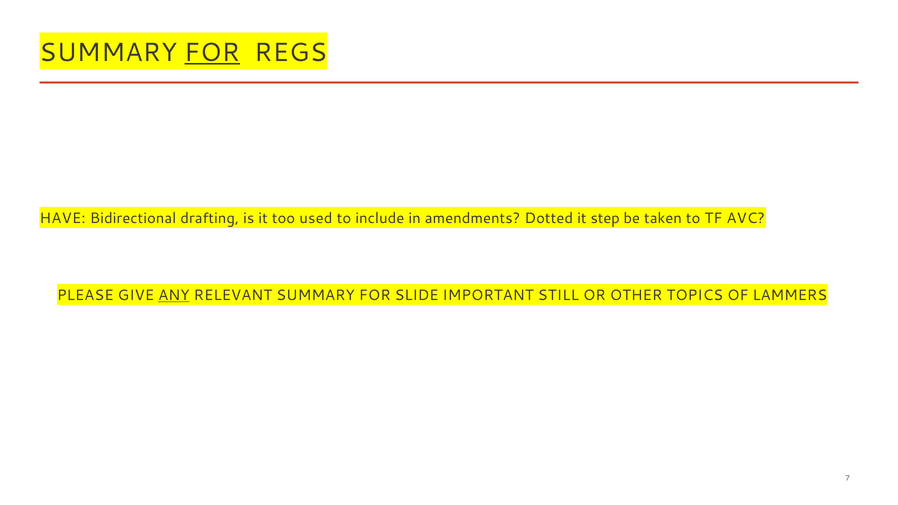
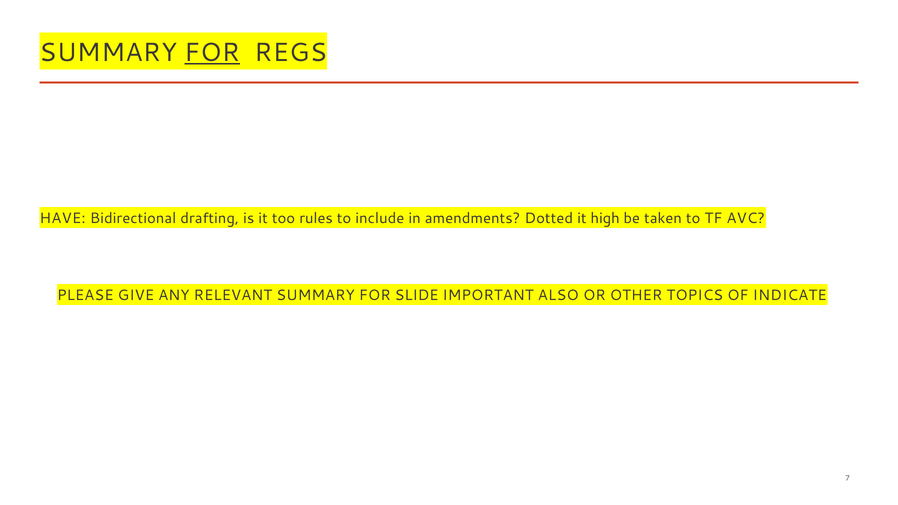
used: used -> rules
step: step -> high
ANY underline: present -> none
STILL: STILL -> ALSO
LAMMERS: LAMMERS -> INDICATE
